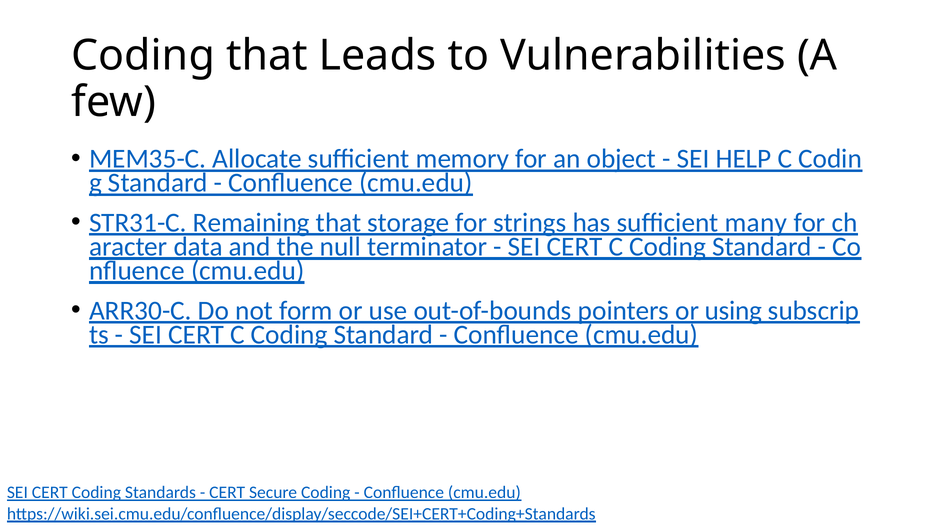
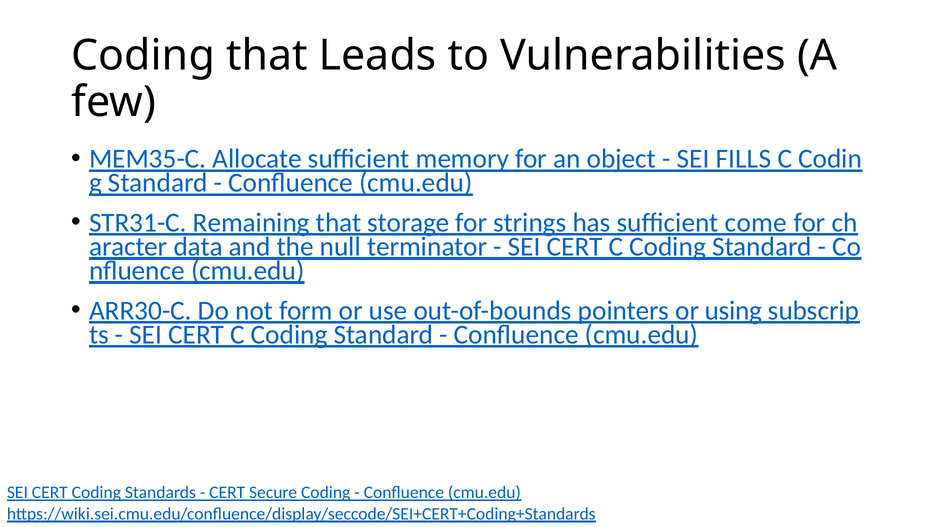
HELP: HELP -> FILLS
many: many -> come
